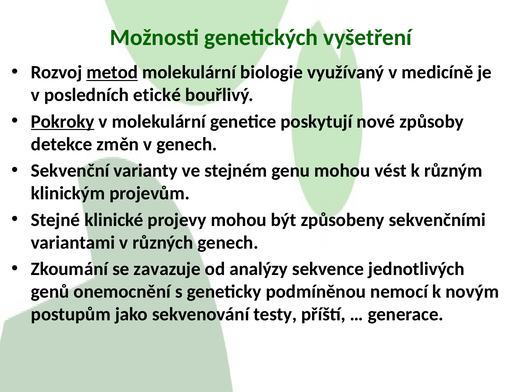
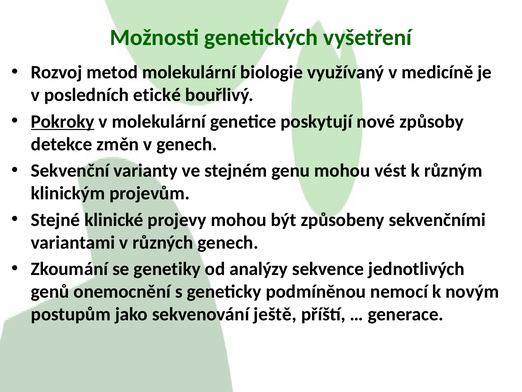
metod underline: present -> none
zavazuje: zavazuje -> genetiky
testy: testy -> ještě
